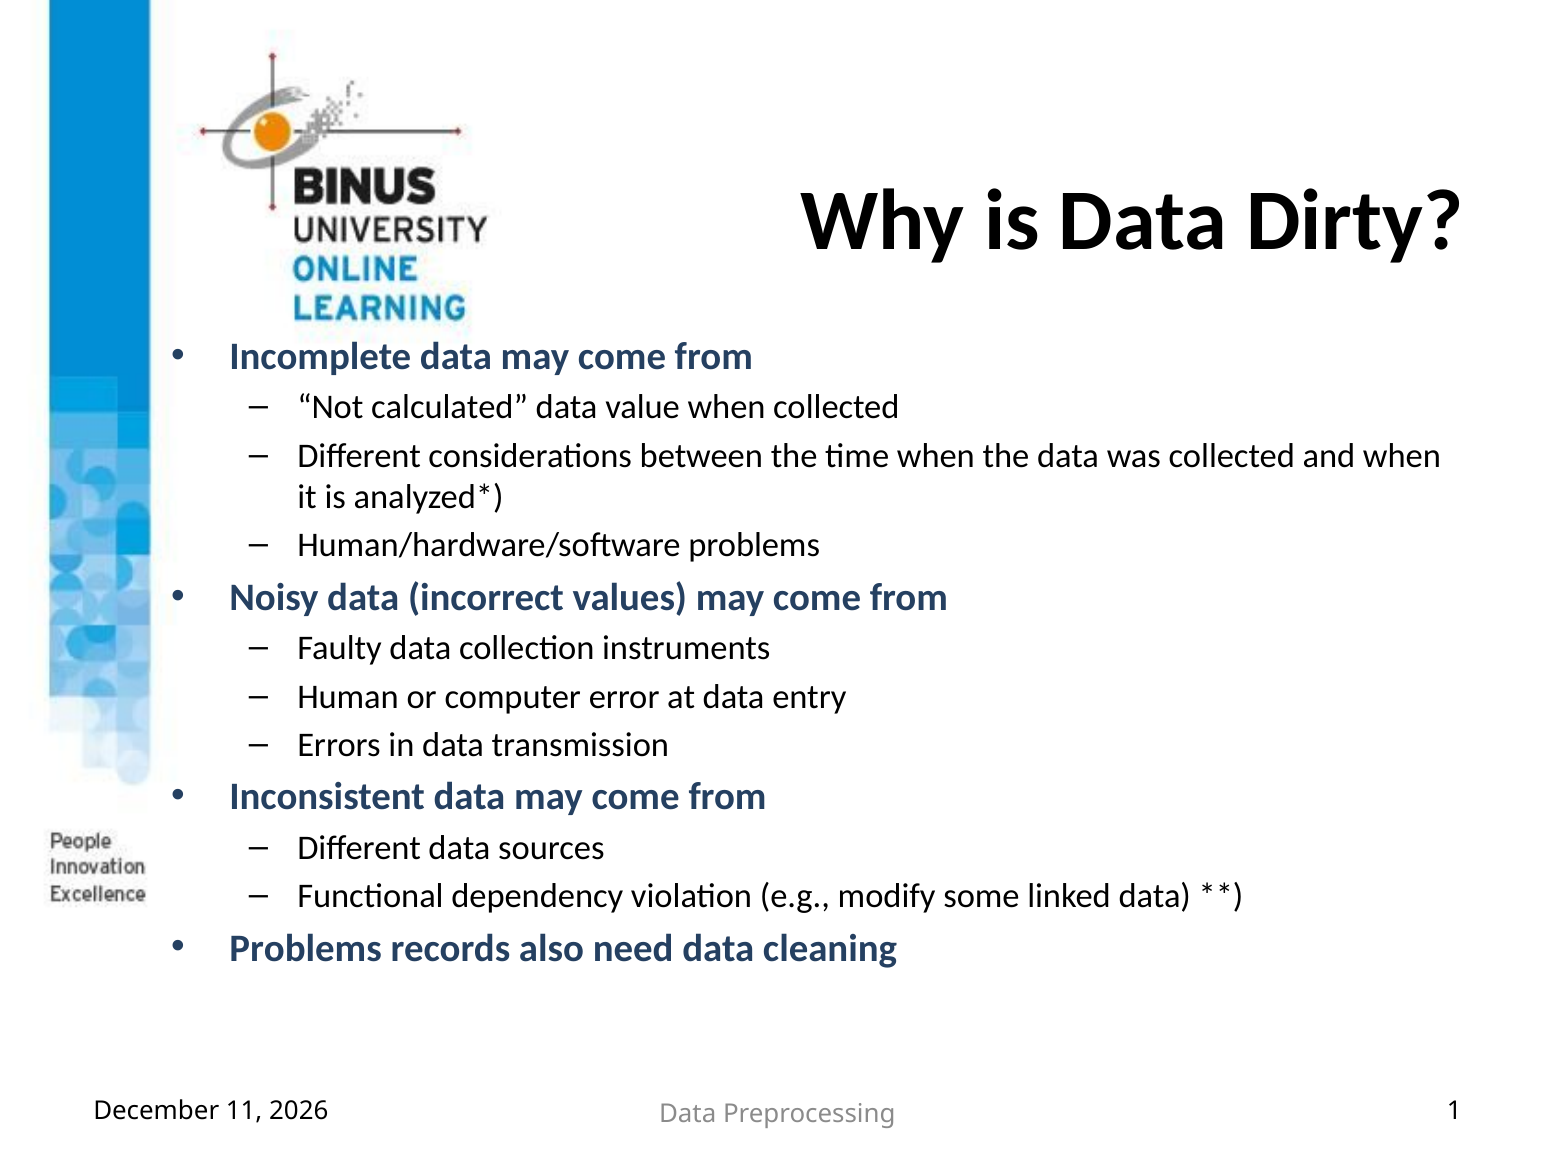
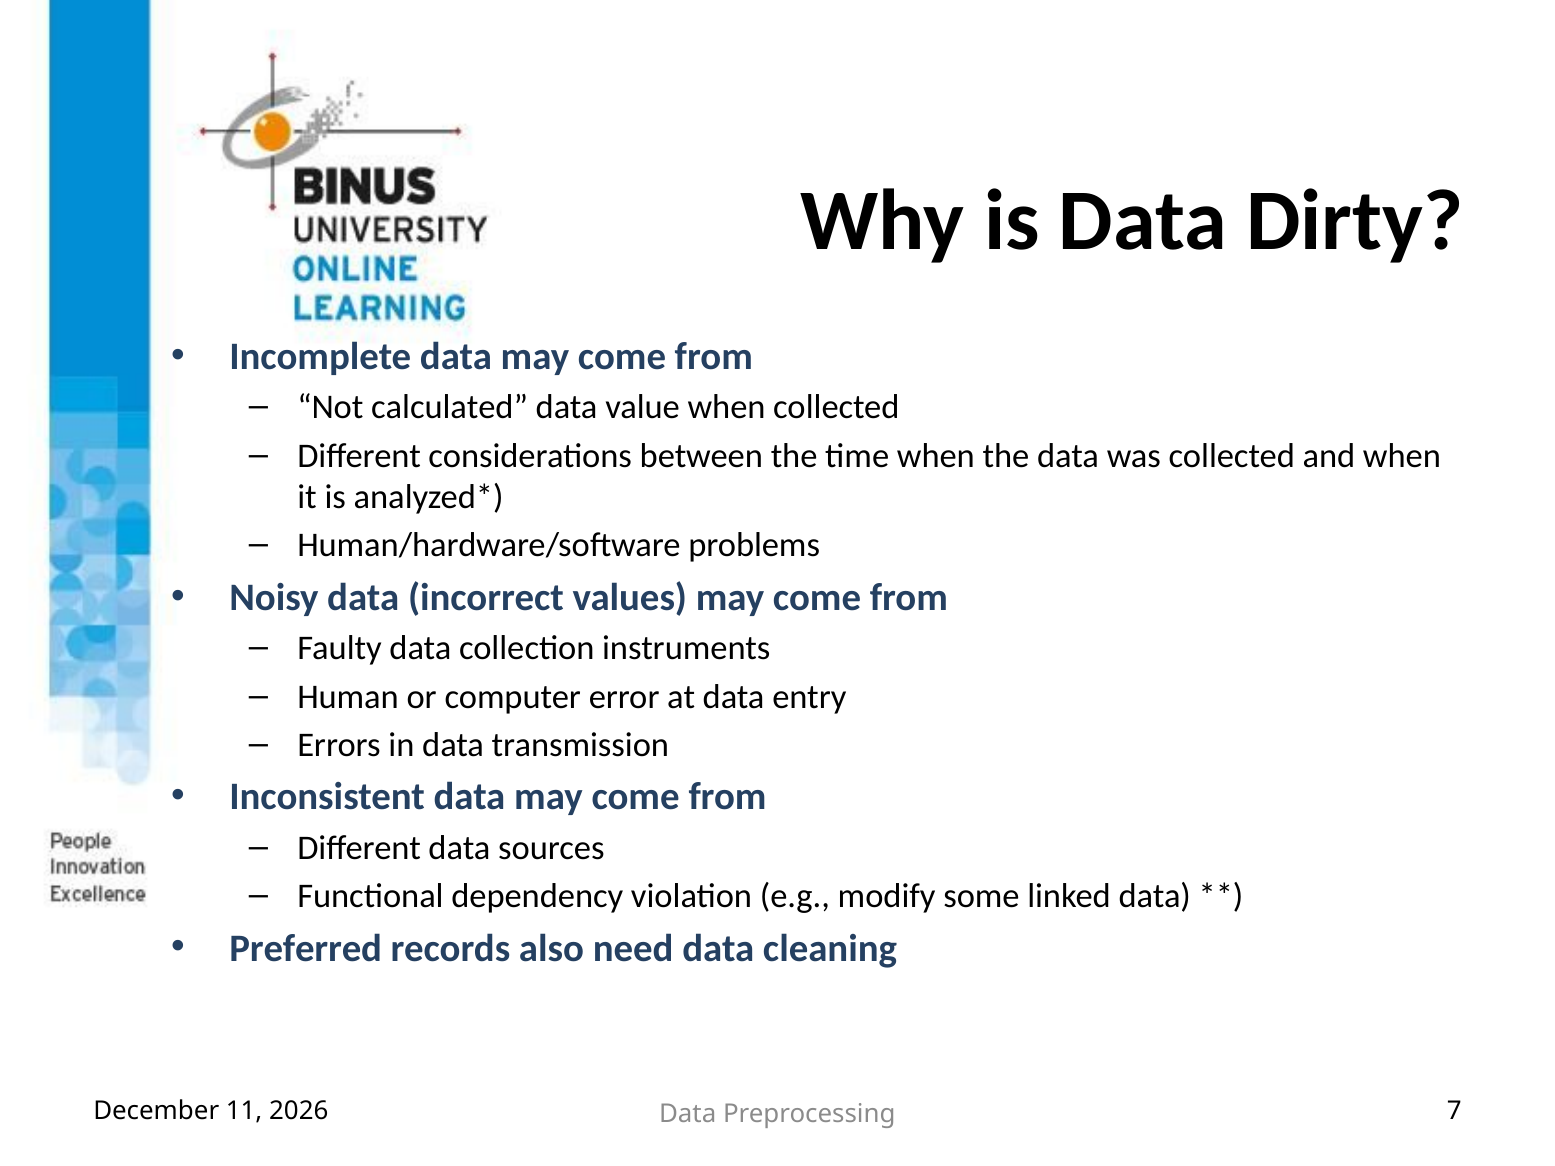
Problems at (306, 948): Problems -> Preferred
1: 1 -> 7
